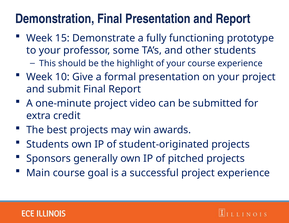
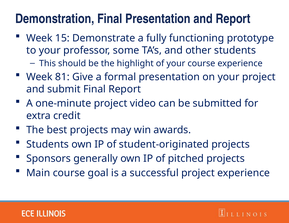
10: 10 -> 81
